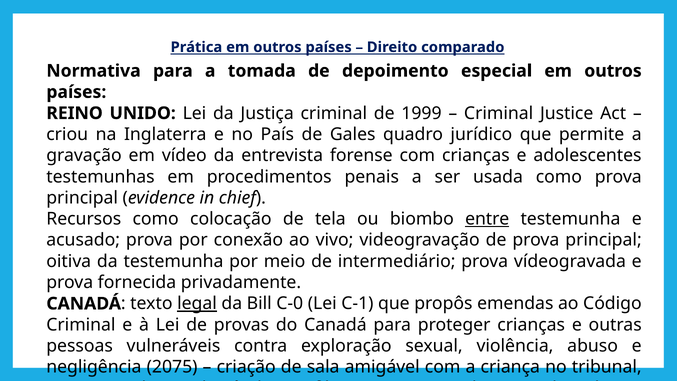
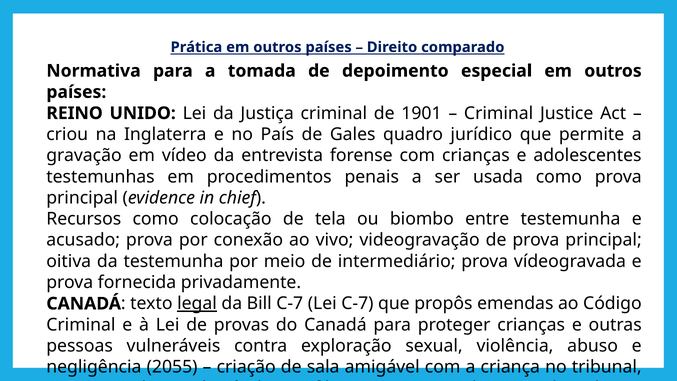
1999: 1999 -> 1901
entre underline: present -> none
Bill C-0: C-0 -> C-7
Lei C-1: C-1 -> C-7
2075: 2075 -> 2055
